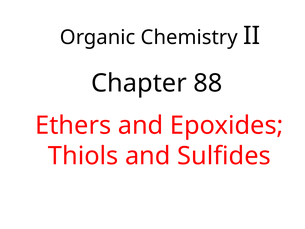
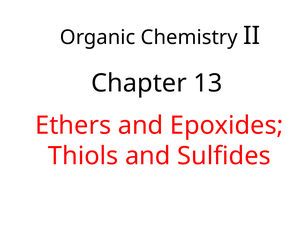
88: 88 -> 13
